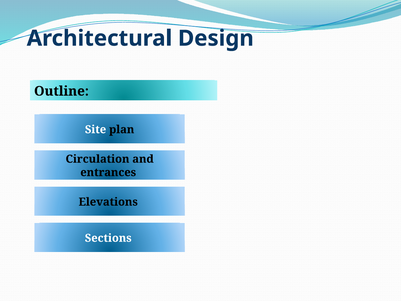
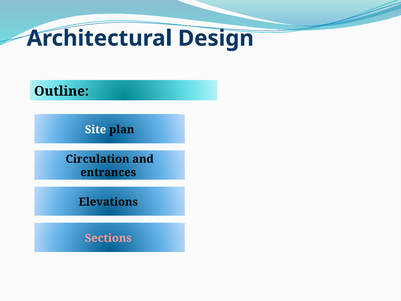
Sections colour: white -> pink
